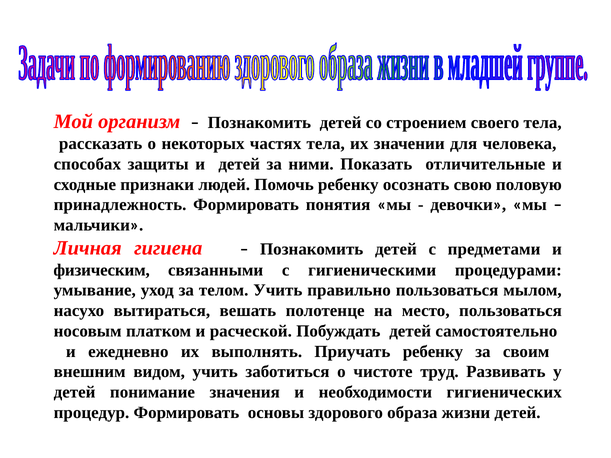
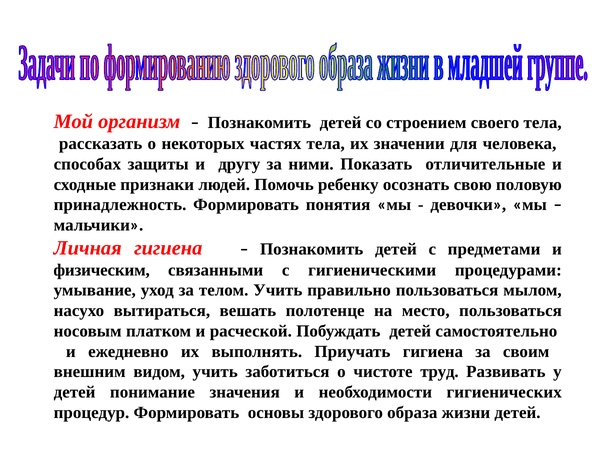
и детей: детей -> другу
Приучать ребенку: ребенку -> гигиена
